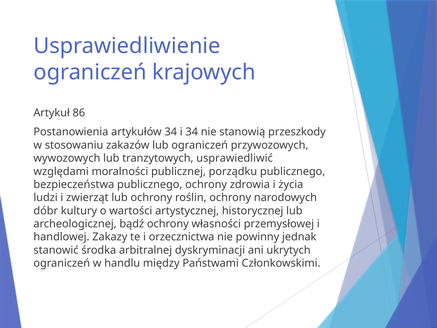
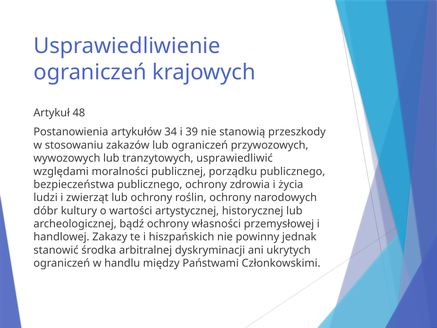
86: 86 -> 48
i 34: 34 -> 39
orzecznictwa: orzecznictwa -> hiszpańskich
